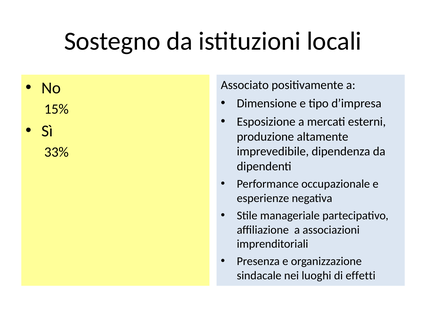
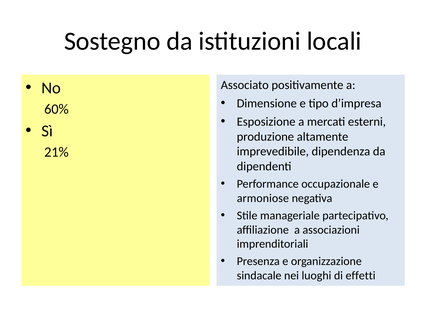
15%: 15% -> 60%
33%: 33% -> 21%
esperienze: esperienze -> armoniose
